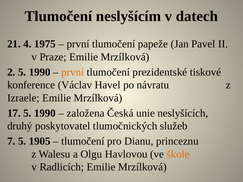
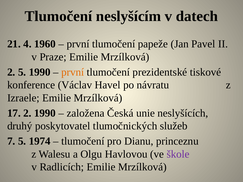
1975: 1975 -> 1960
17 5: 5 -> 2
1905: 1905 -> 1974
škole colour: orange -> purple
